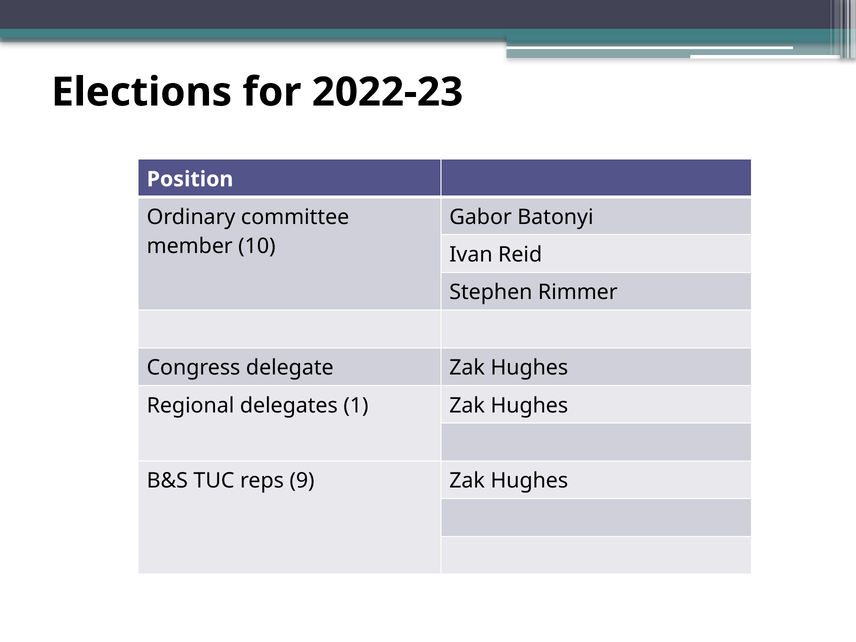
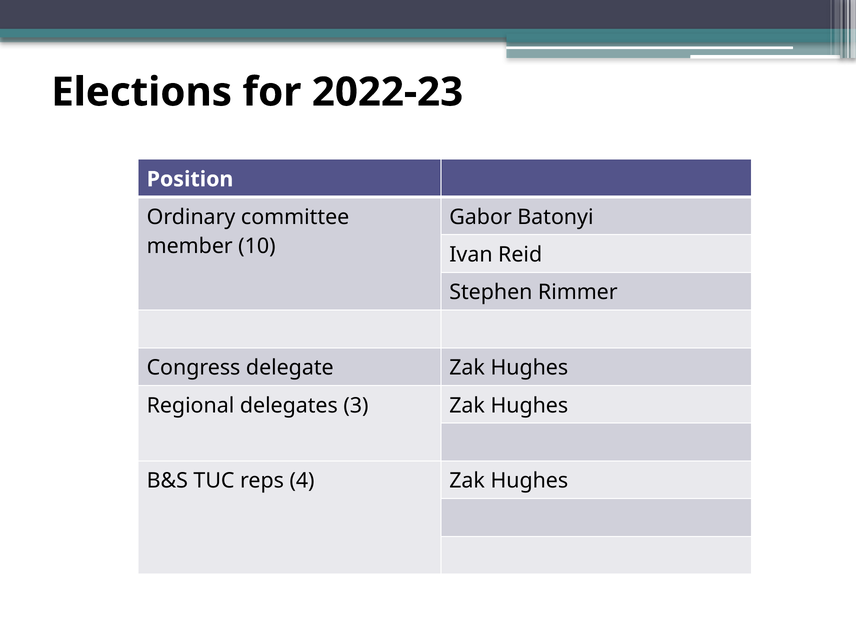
1: 1 -> 3
9: 9 -> 4
